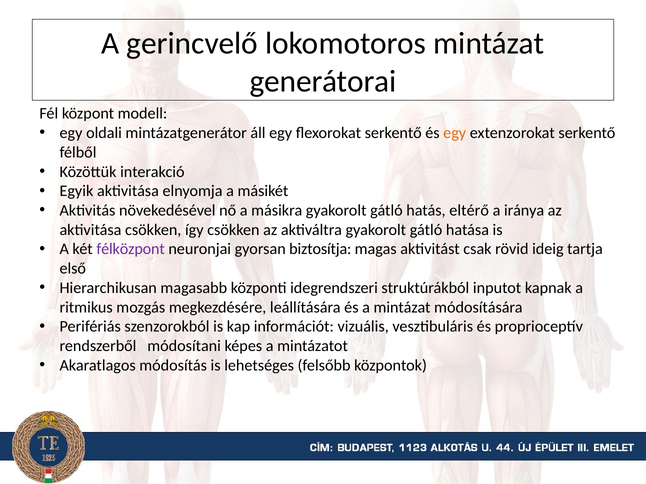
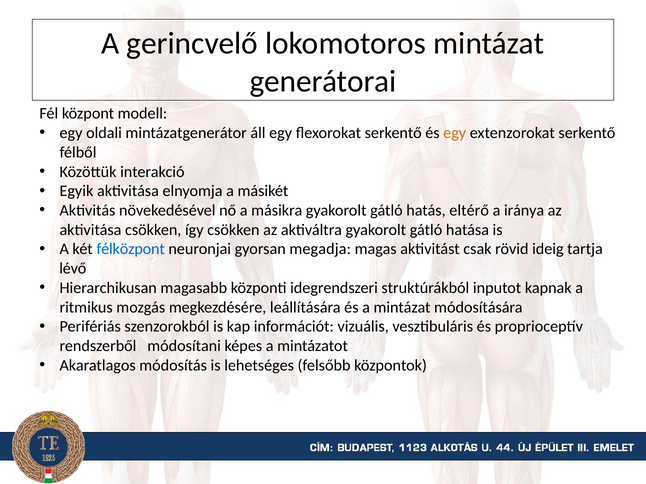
félközpont colour: purple -> blue
biztosítja: biztosítja -> megadja
első: első -> lévő
